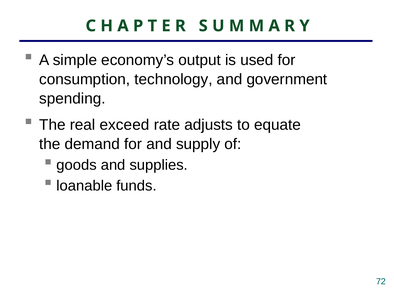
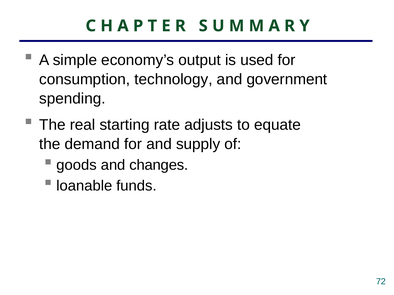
exceed: exceed -> starting
supplies: supplies -> changes
